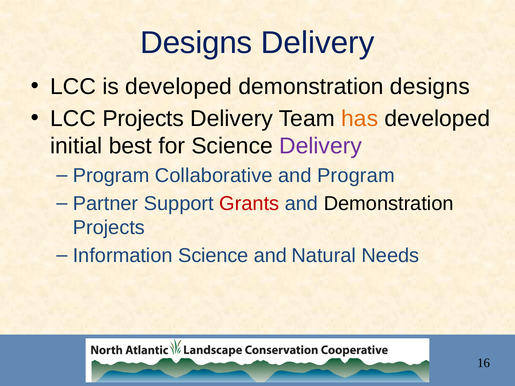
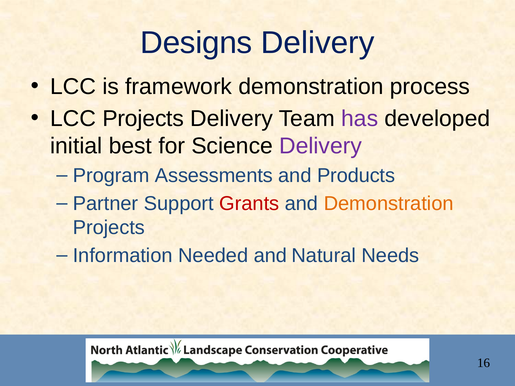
is developed: developed -> framework
demonstration designs: designs -> process
has colour: orange -> purple
Collaborative: Collaborative -> Assessments
and Program: Program -> Products
Demonstration at (389, 204) colour: black -> orange
Information Science: Science -> Needed
